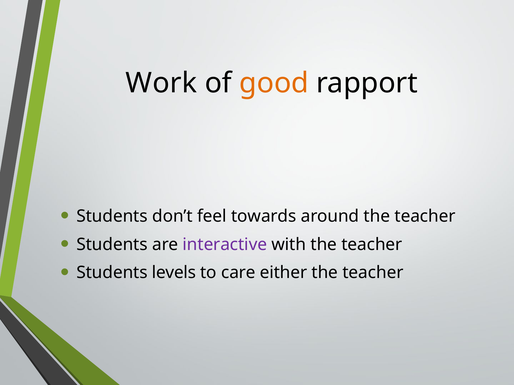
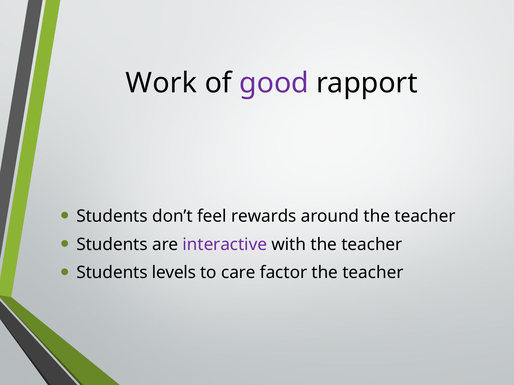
good colour: orange -> purple
towards: towards -> rewards
either: either -> factor
